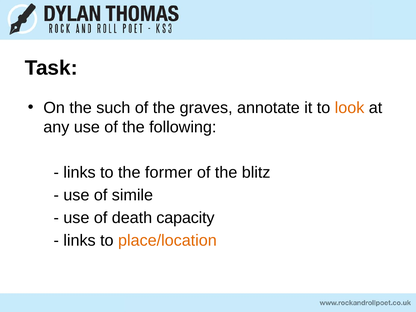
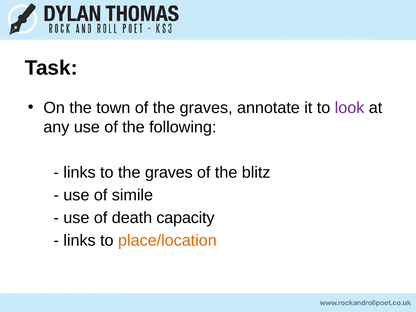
such: such -> town
look colour: orange -> purple
to the former: former -> graves
